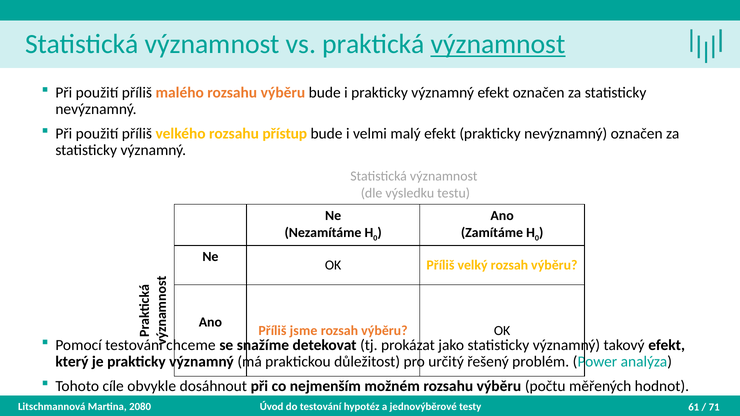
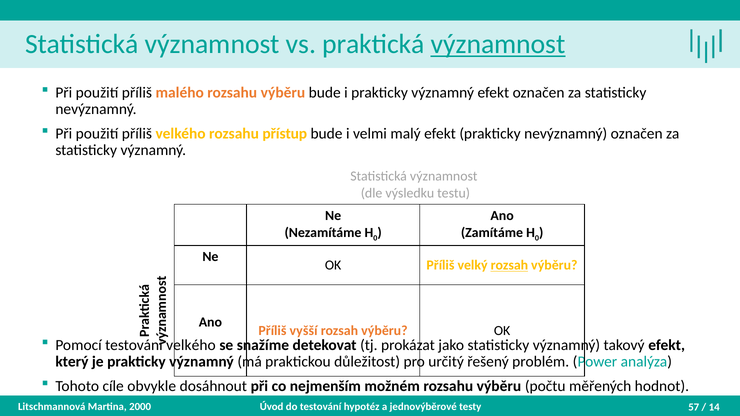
rozsah at (509, 266) underline: none -> present
jsme: jsme -> vyšší
chceme at (191, 345): chceme -> velkého
2080: 2080 -> 2000
61: 61 -> 57
71: 71 -> 14
